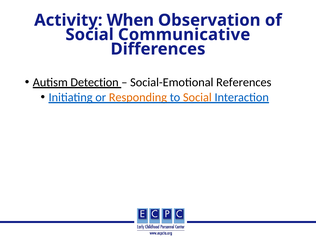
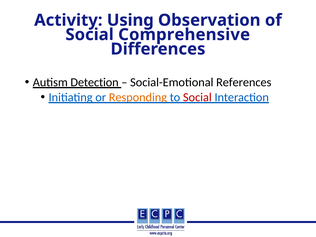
When: When -> Using
Communicative: Communicative -> Comprehensive
Social at (197, 97) colour: orange -> red
